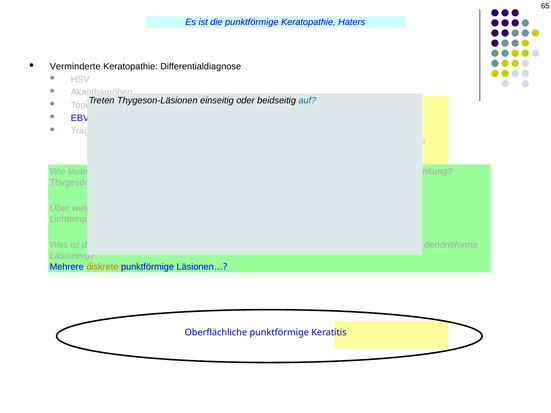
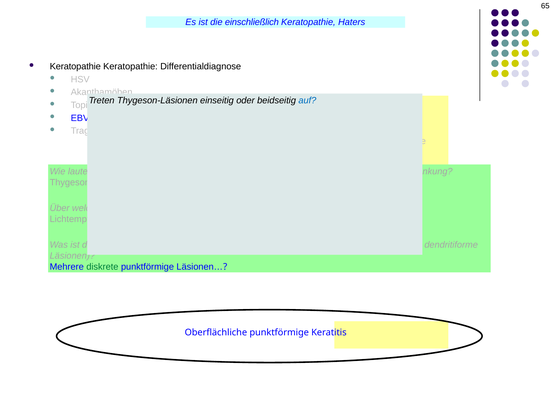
die punktförmige: punktförmige -> einschließlich
Verminderte at (75, 67): Verminderte -> Keratopathie
diskrete colour: orange -> green
